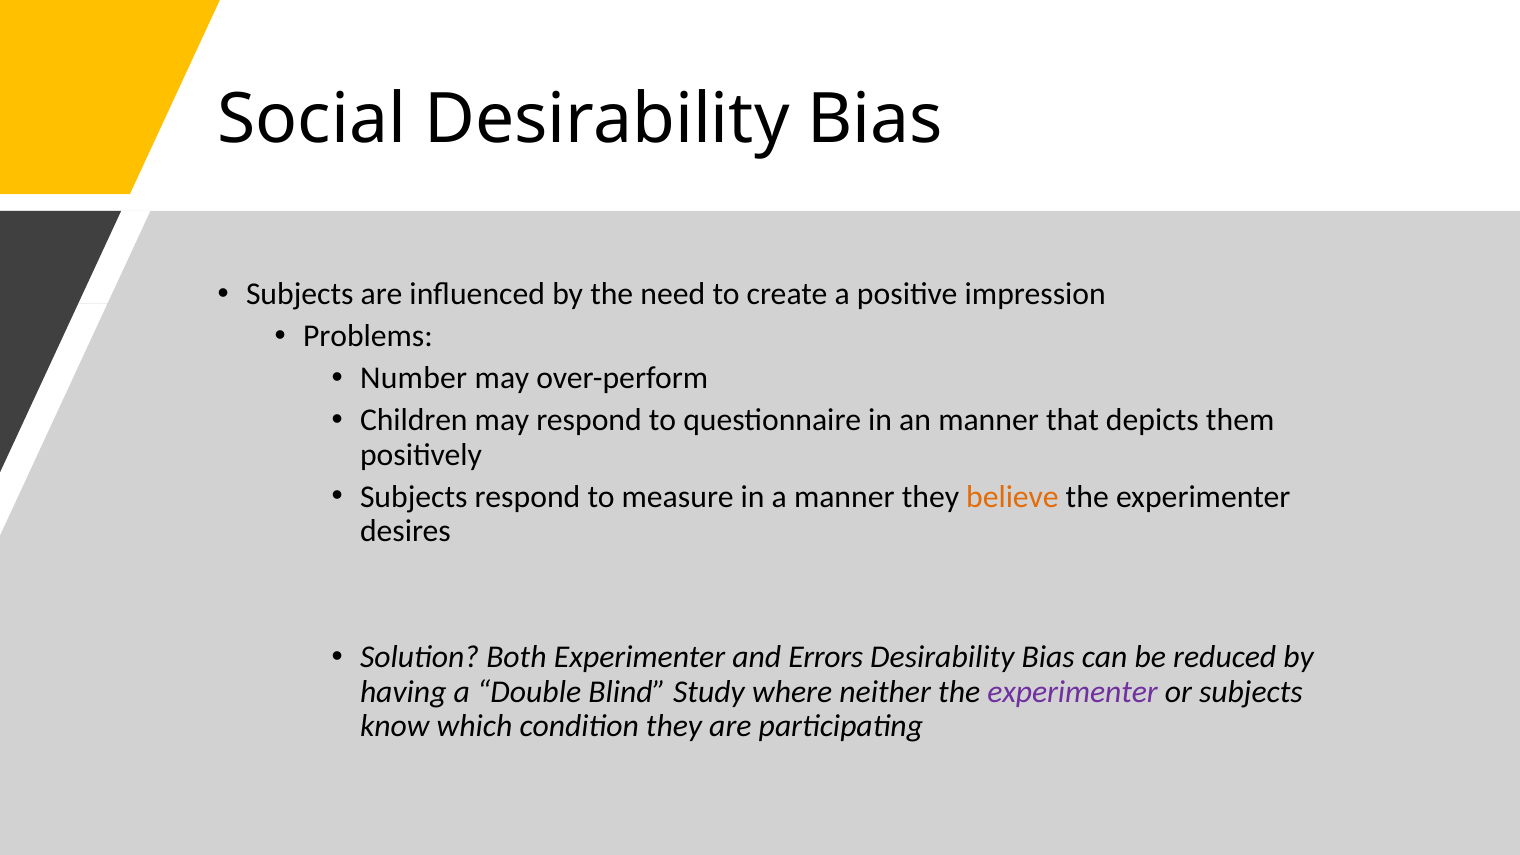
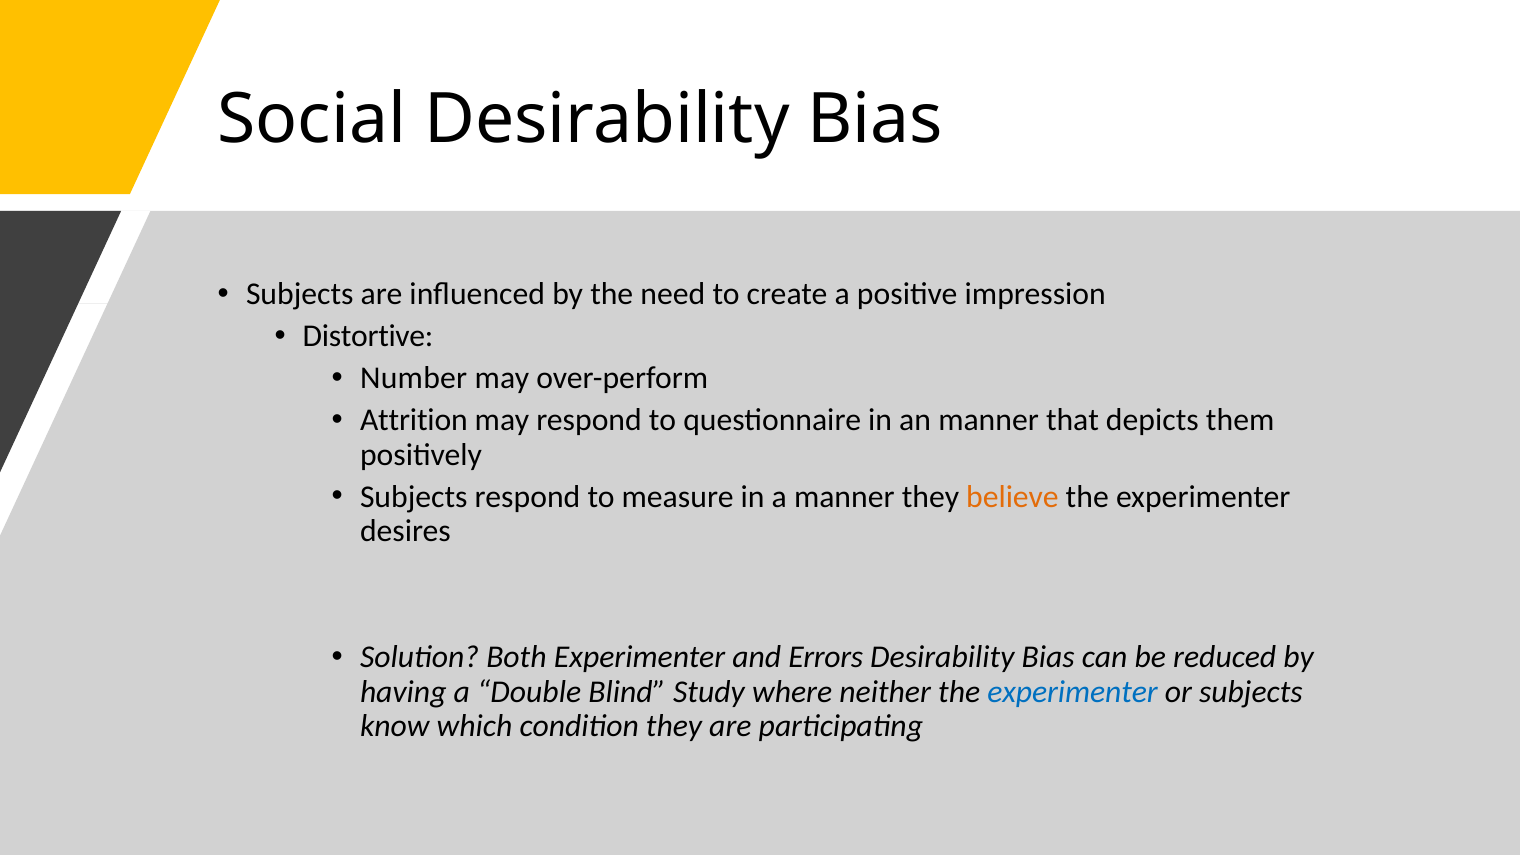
Problems: Problems -> Distortive
Children: Children -> Attrition
experimenter at (1072, 692) colour: purple -> blue
